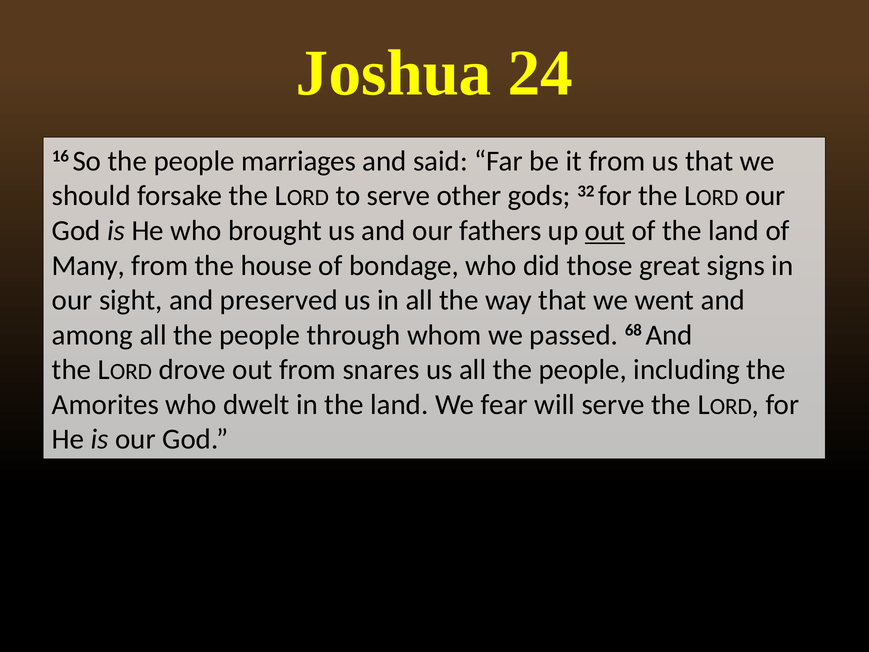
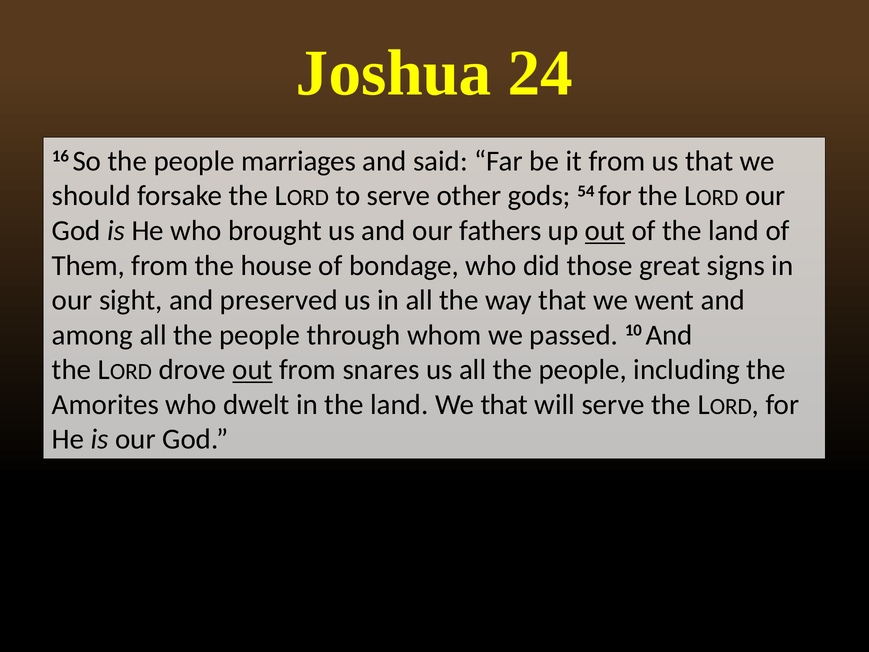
32: 32 -> 54
Many: Many -> Them
68: 68 -> 10
out at (252, 370) underline: none -> present
We fear: fear -> that
